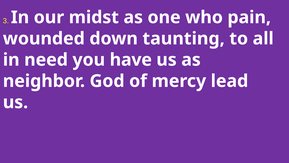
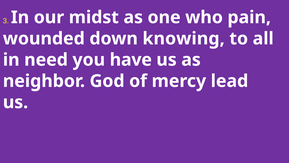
taunting: taunting -> knowing
